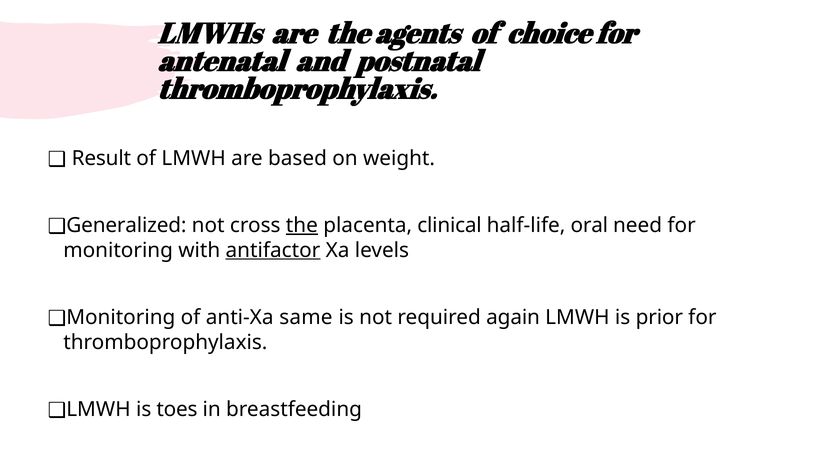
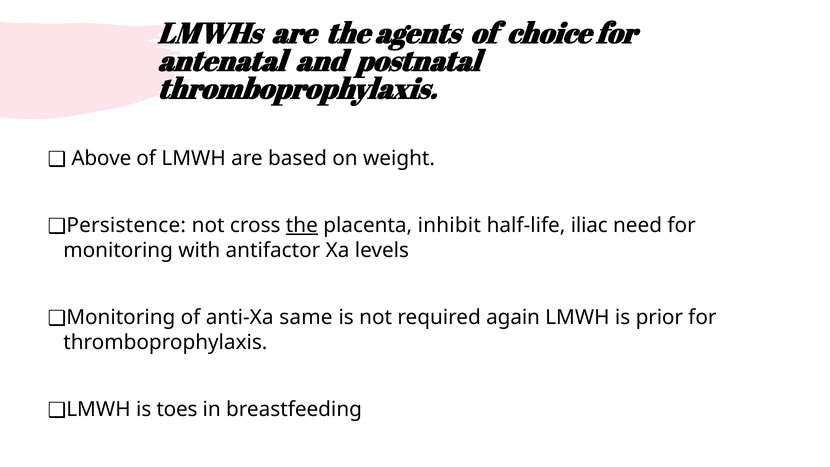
Result: Result -> Above
Generalized: Generalized -> Persistence
clinical: clinical -> inhibit
oral: oral -> iliac
antifactor underline: present -> none
